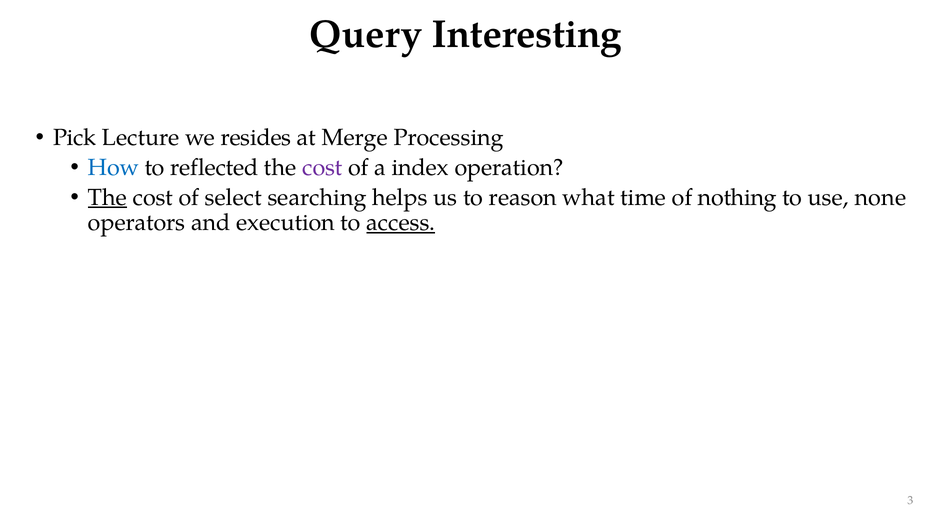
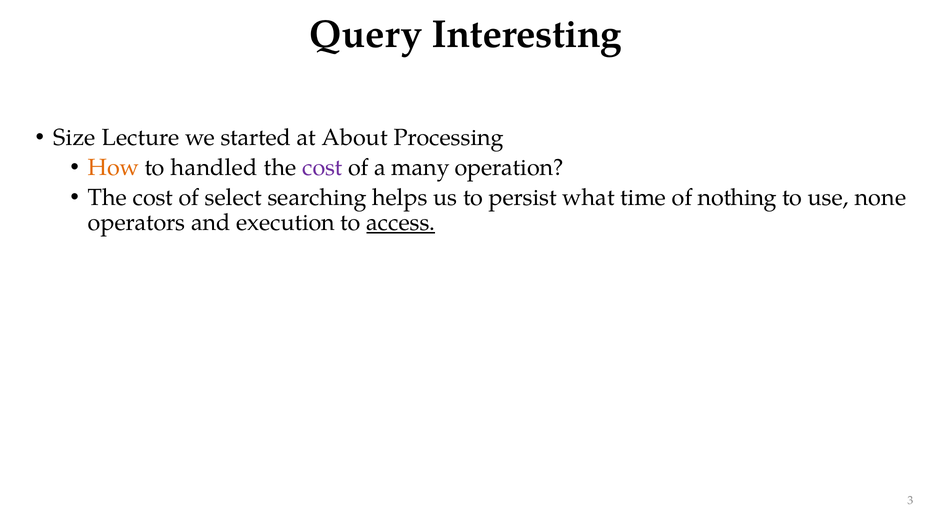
Pick: Pick -> Size
resides: resides -> started
Merge: Merge -> About
How colour: blue -> orange
reflected: reflected -> handled
index: index -> many
The at (107, 197) underline: present -> none
reason: reason -> persist
